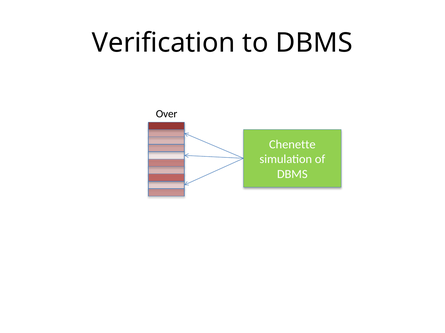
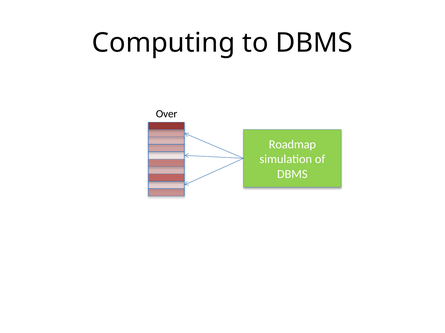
Verification: Verification -> Computing
Chenette: Chenette -> Roadmap
